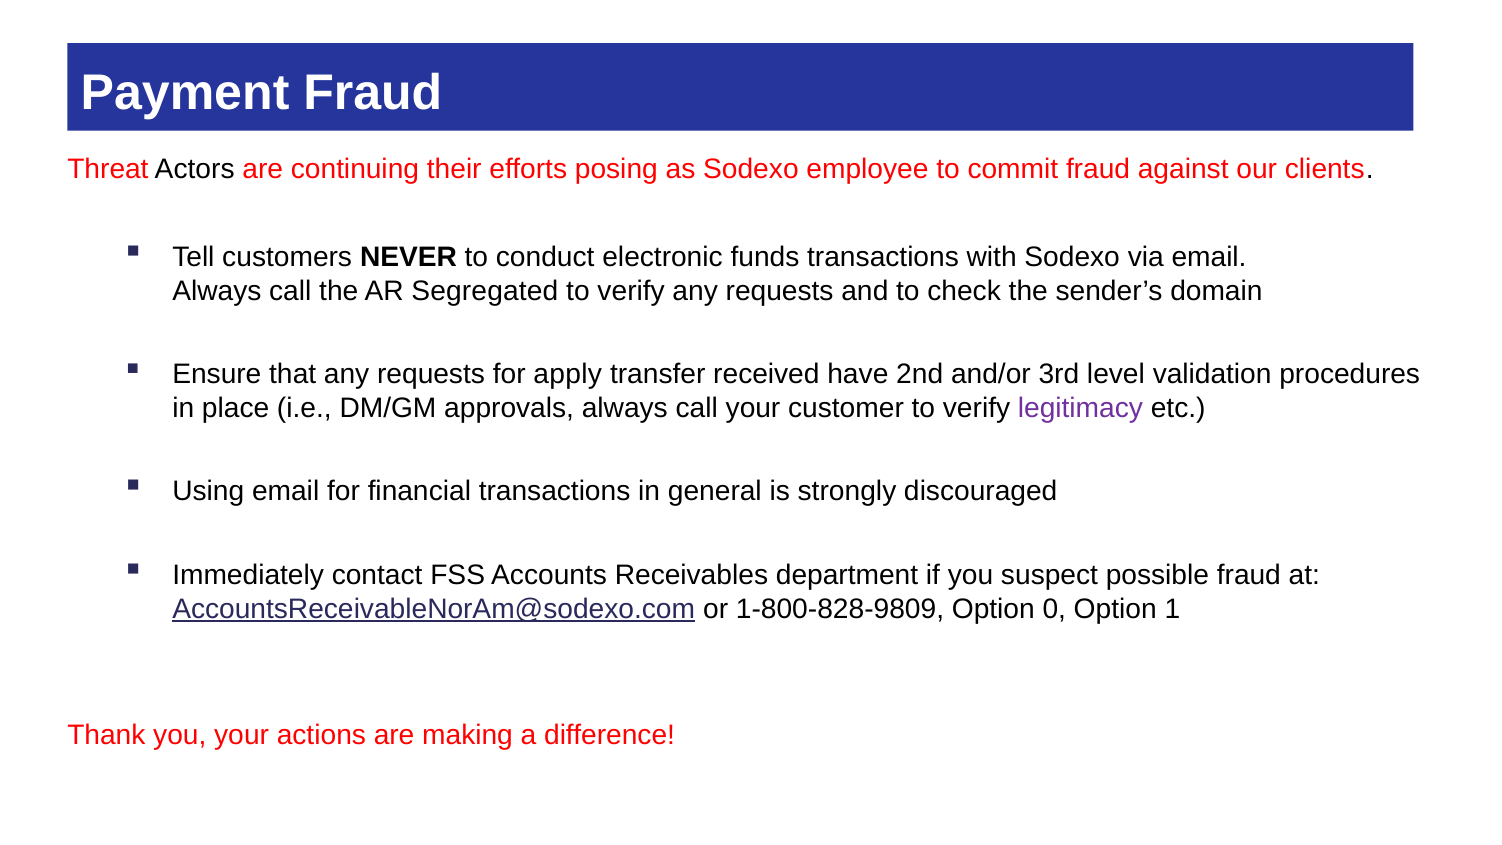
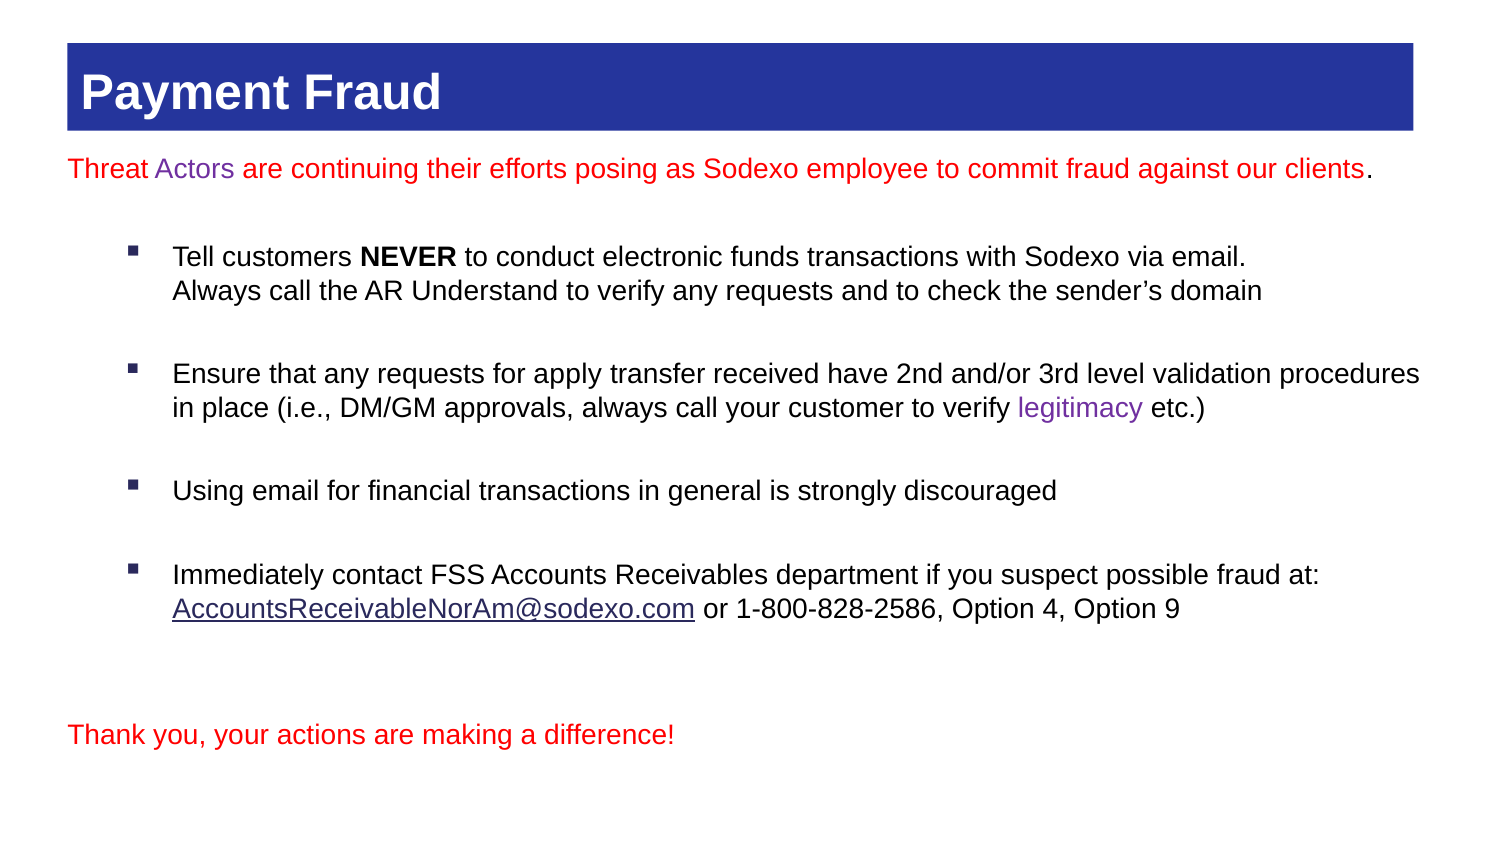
Actors colour: black -> purple
Segregated: Segregated -> Understand
1-800-828-9809: 1-800-828-9809 -> 1-800-828-2586
0: 0 -> 4
1: 1 -> 9
